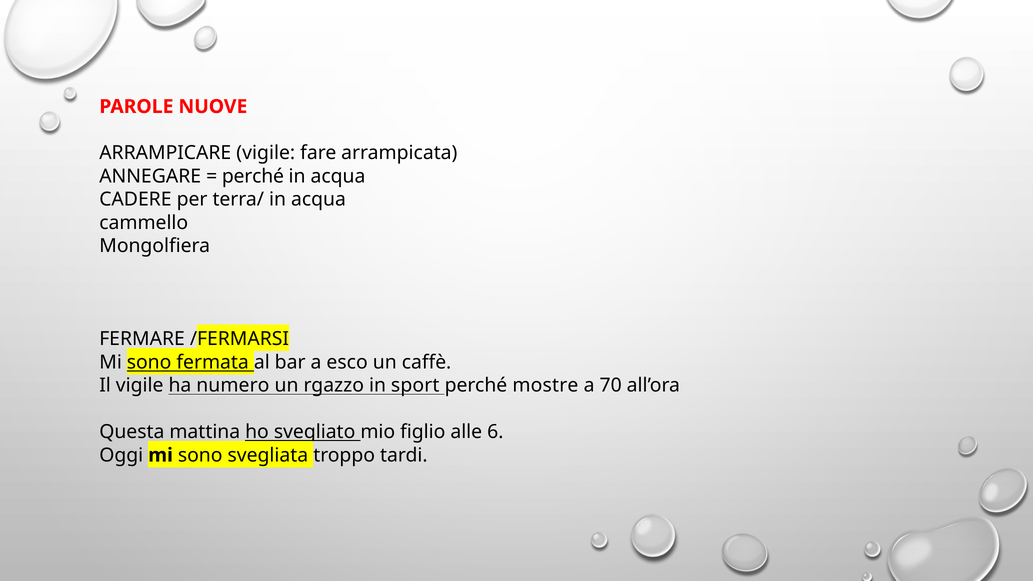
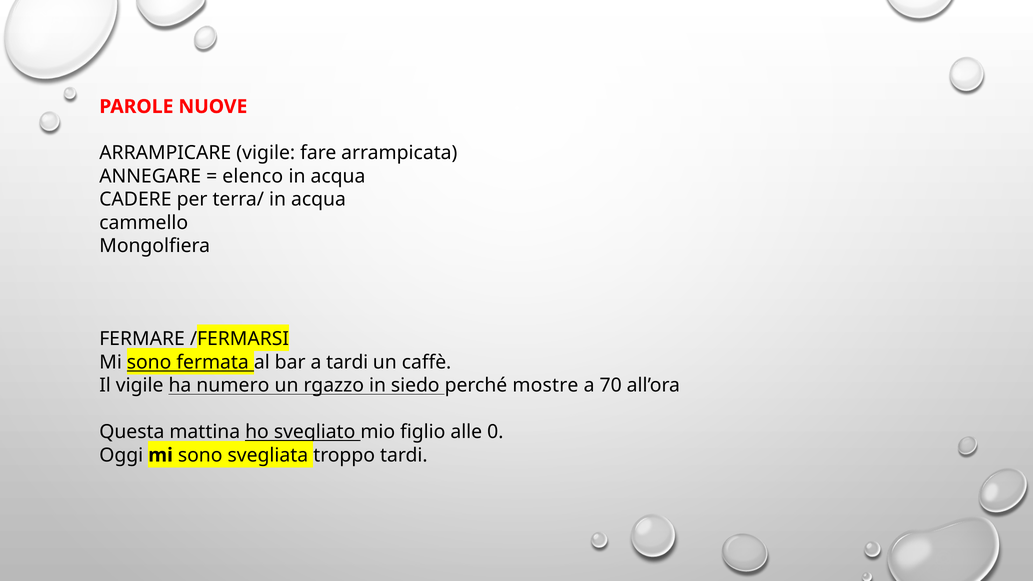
perché at (253, 176): perché -> elenco
a esco: esco -> tardi
sport: sport -> siedo
6: 6 -> 0
